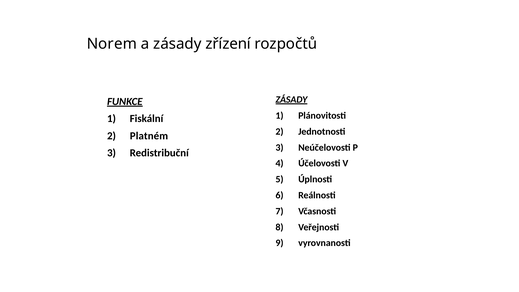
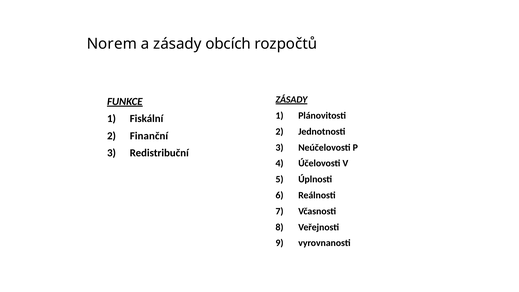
zřízení: zřízení -> obcích
Platném: Platném -> Finanční
